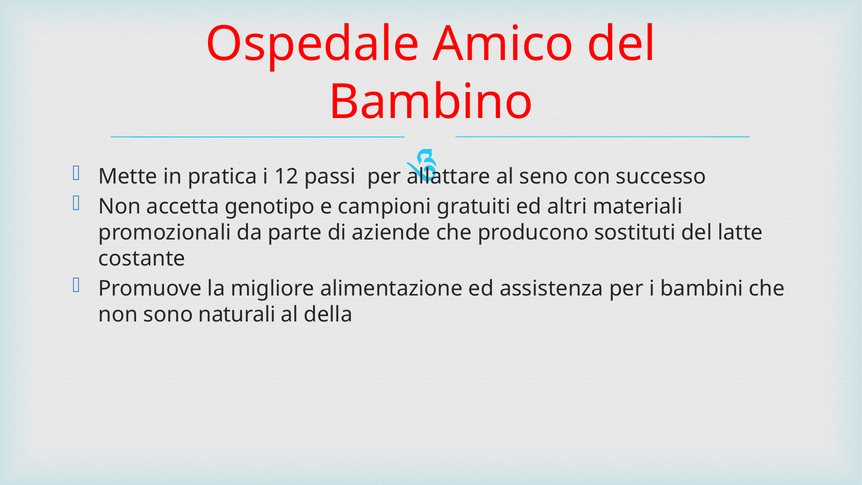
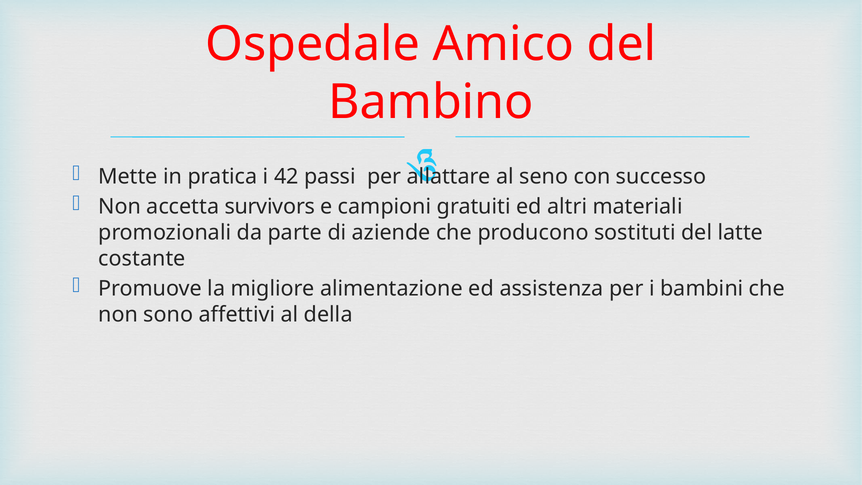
12: 12 -> 42
genotipo: genotipo -> survivors
naturali: naturali -> affettivi
